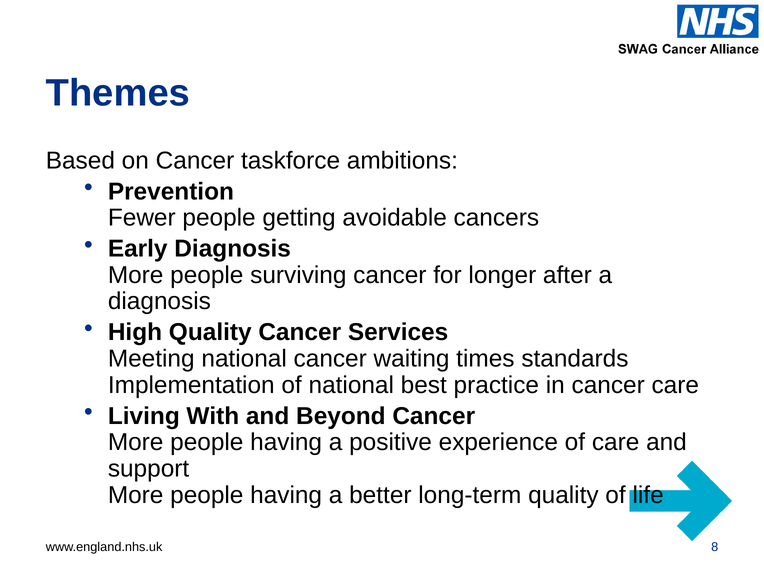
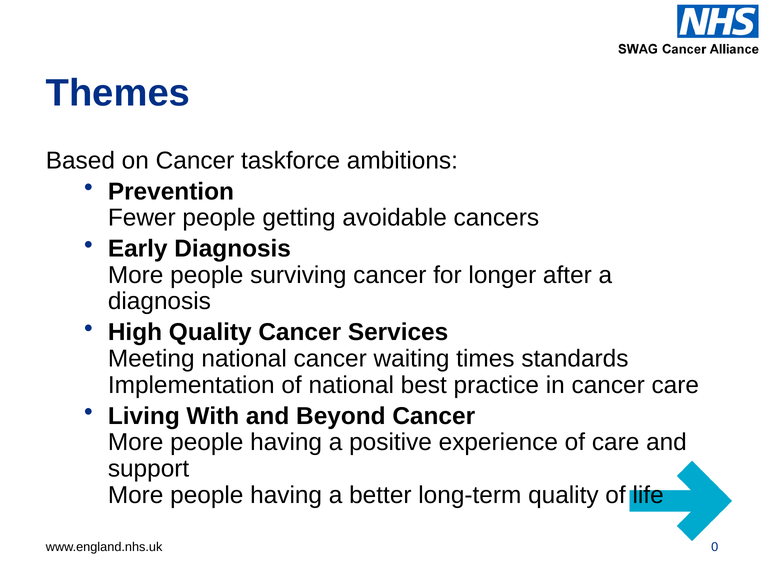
8: 8 -> 0
